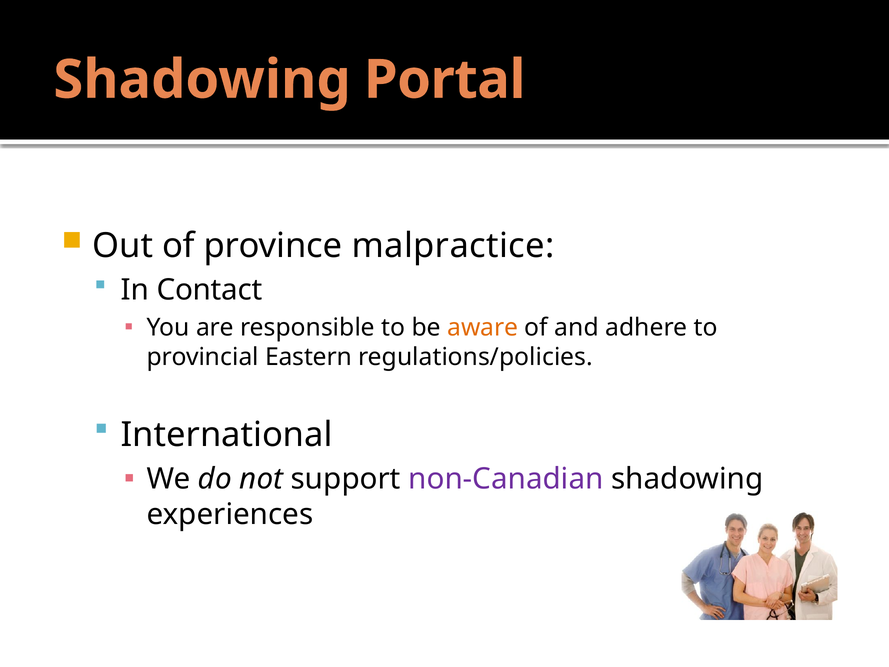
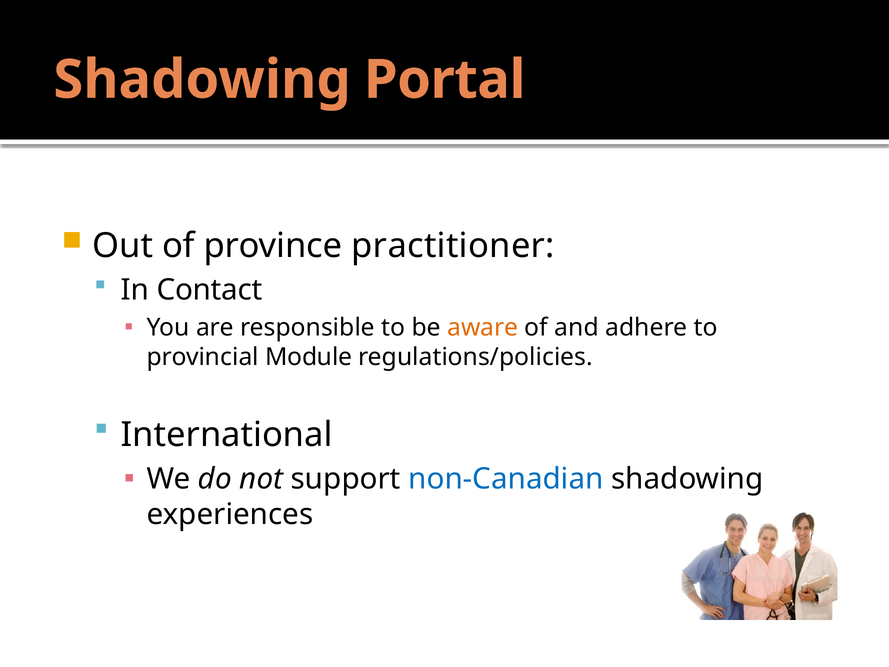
malpractice: malpractice -> practitioner
Eastern: Eastern -> Module
non-Canadian colour: purple -> blue
